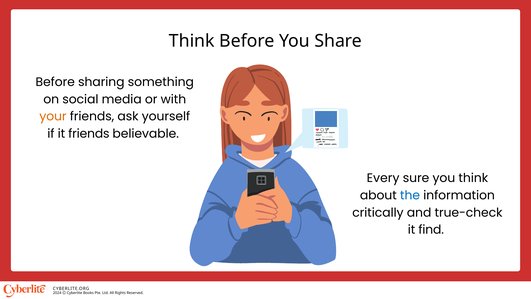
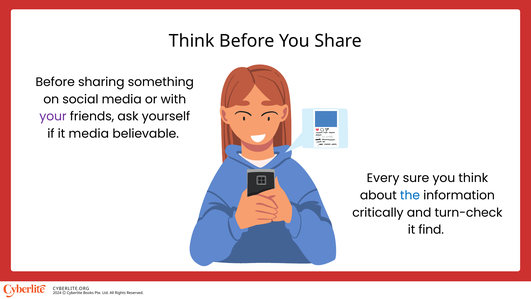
your colour: orange -> purple
it friends: friends -> media
true-check: true-check -> turn-check
